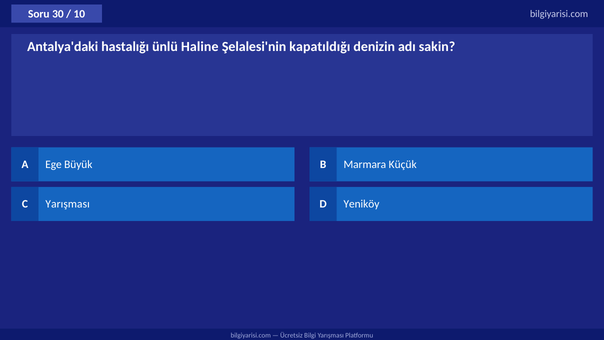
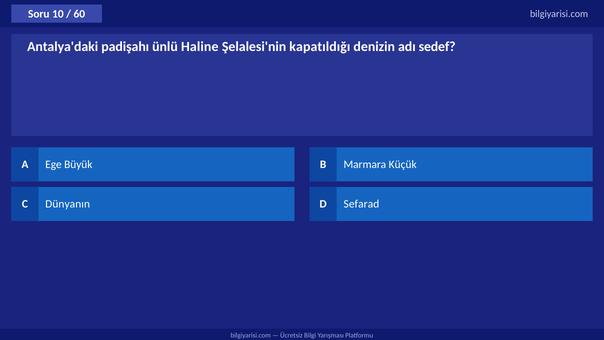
30: 30 -> 10
10: 10 -> 60
hastalığı: hastalığı -> padişahı
sakin: sakin -> sedef
C Yarışması: Yarışması -> Dünyanın
Yeniköy: Yeniköy -> Sefarad
